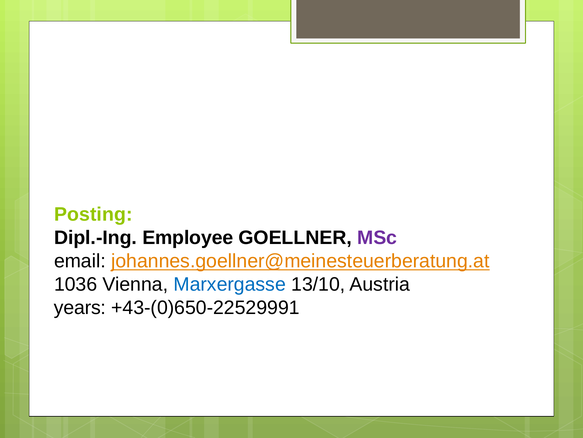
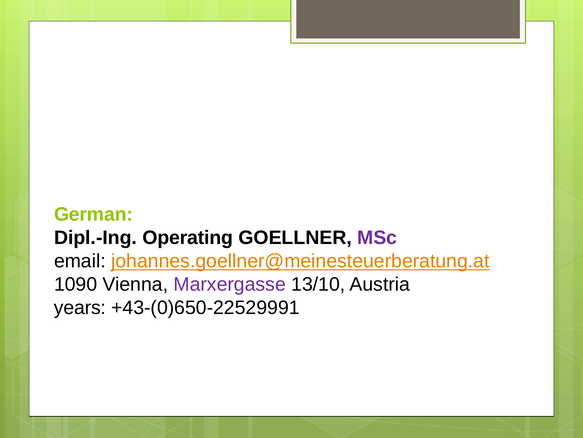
Posting: Posting -> German
Employee: Employee -> Operating
1036: 1036 -> 1090
Marxergasse colour: blue -> purple
